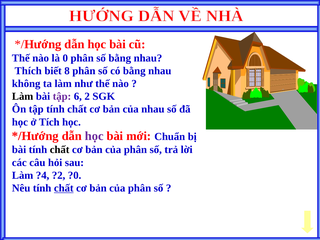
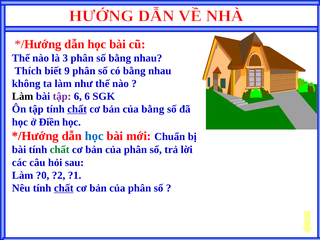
0: 0 -> 3
8: 8 -> 9
6 2: 2 -> 6
chất at (77, 109) underline: none -> present
của nhau: nhau -> bằng
Tích: Tích -> Điền
học at (94, 136) colour: purple -> blue
chất at (60, 150) colour: black -> green
?4: ?4 -> ?0
?0: ?0 -> ?1
